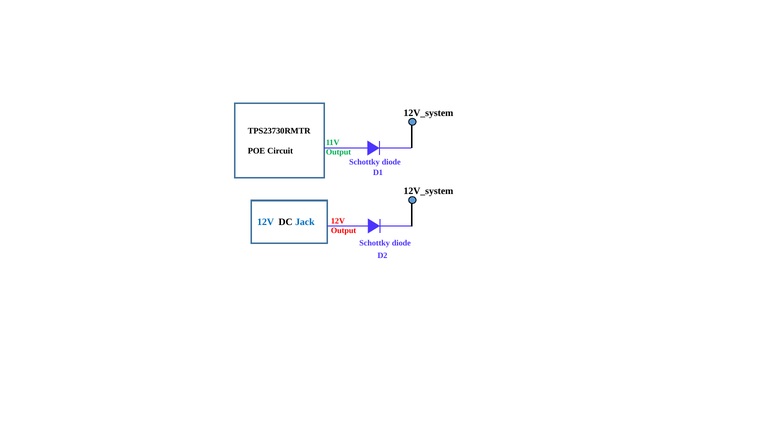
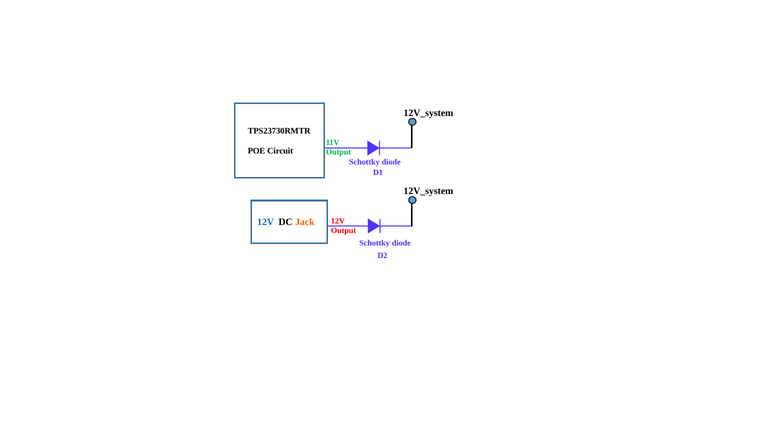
Jack colour: blue -> orange
